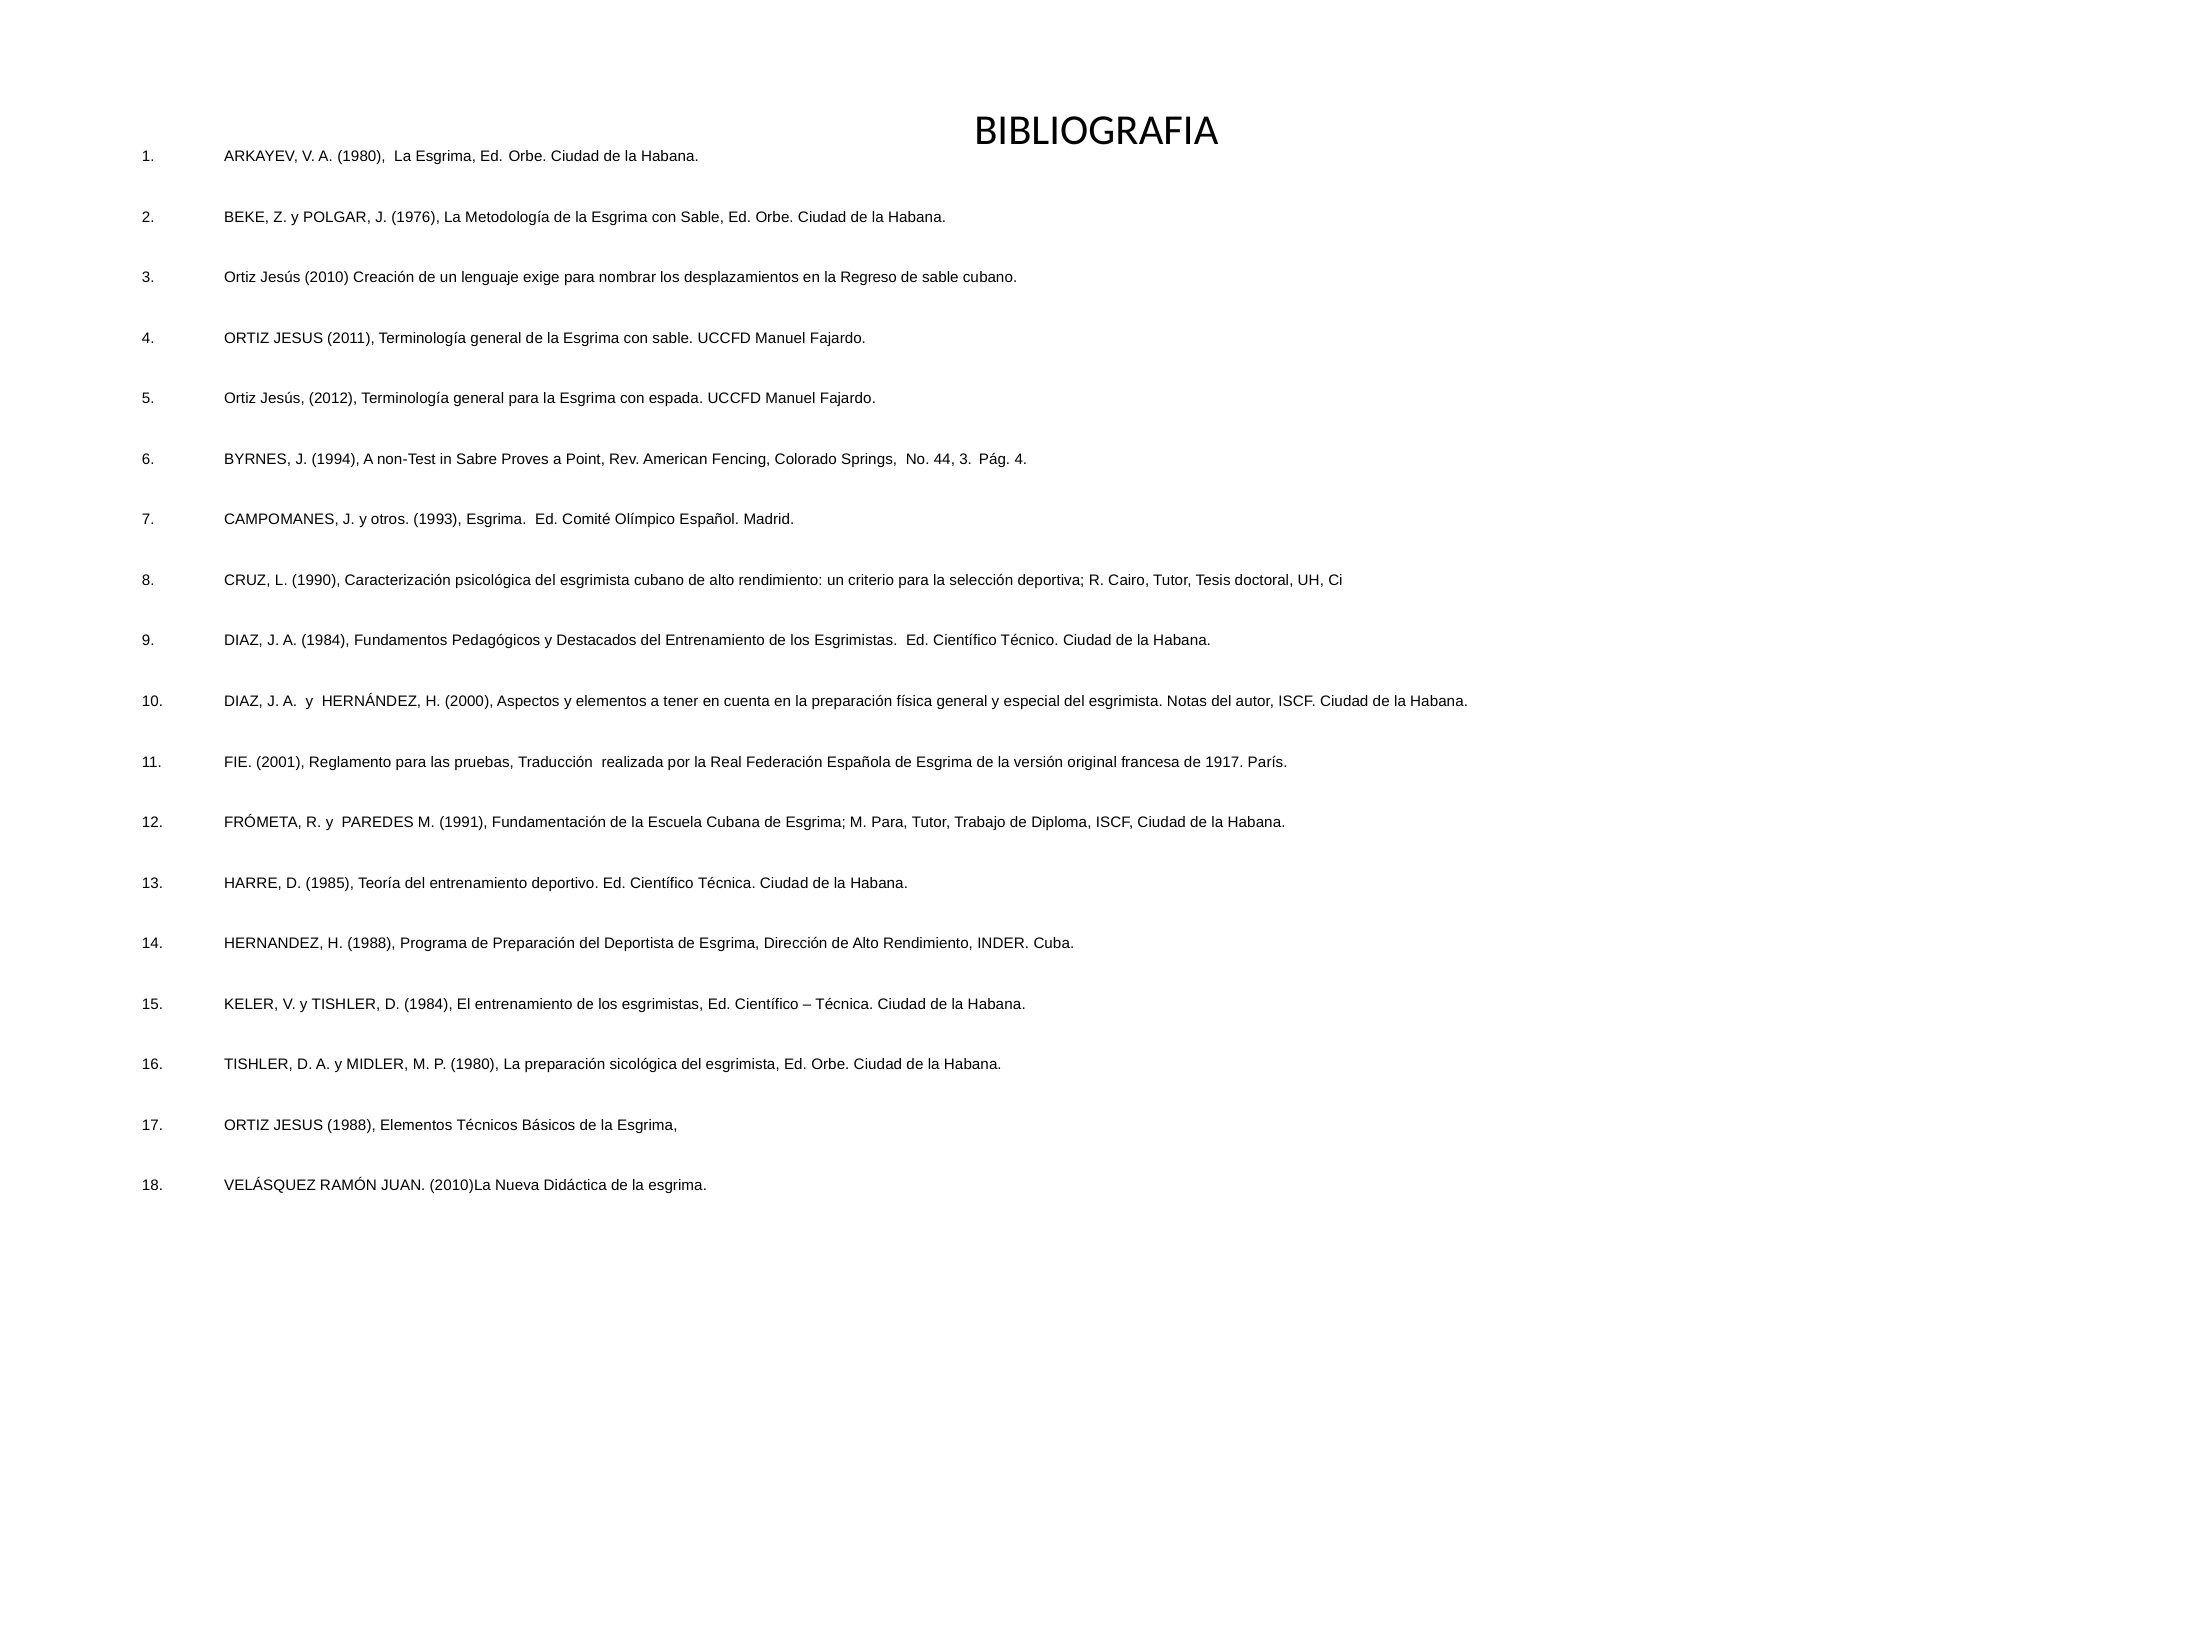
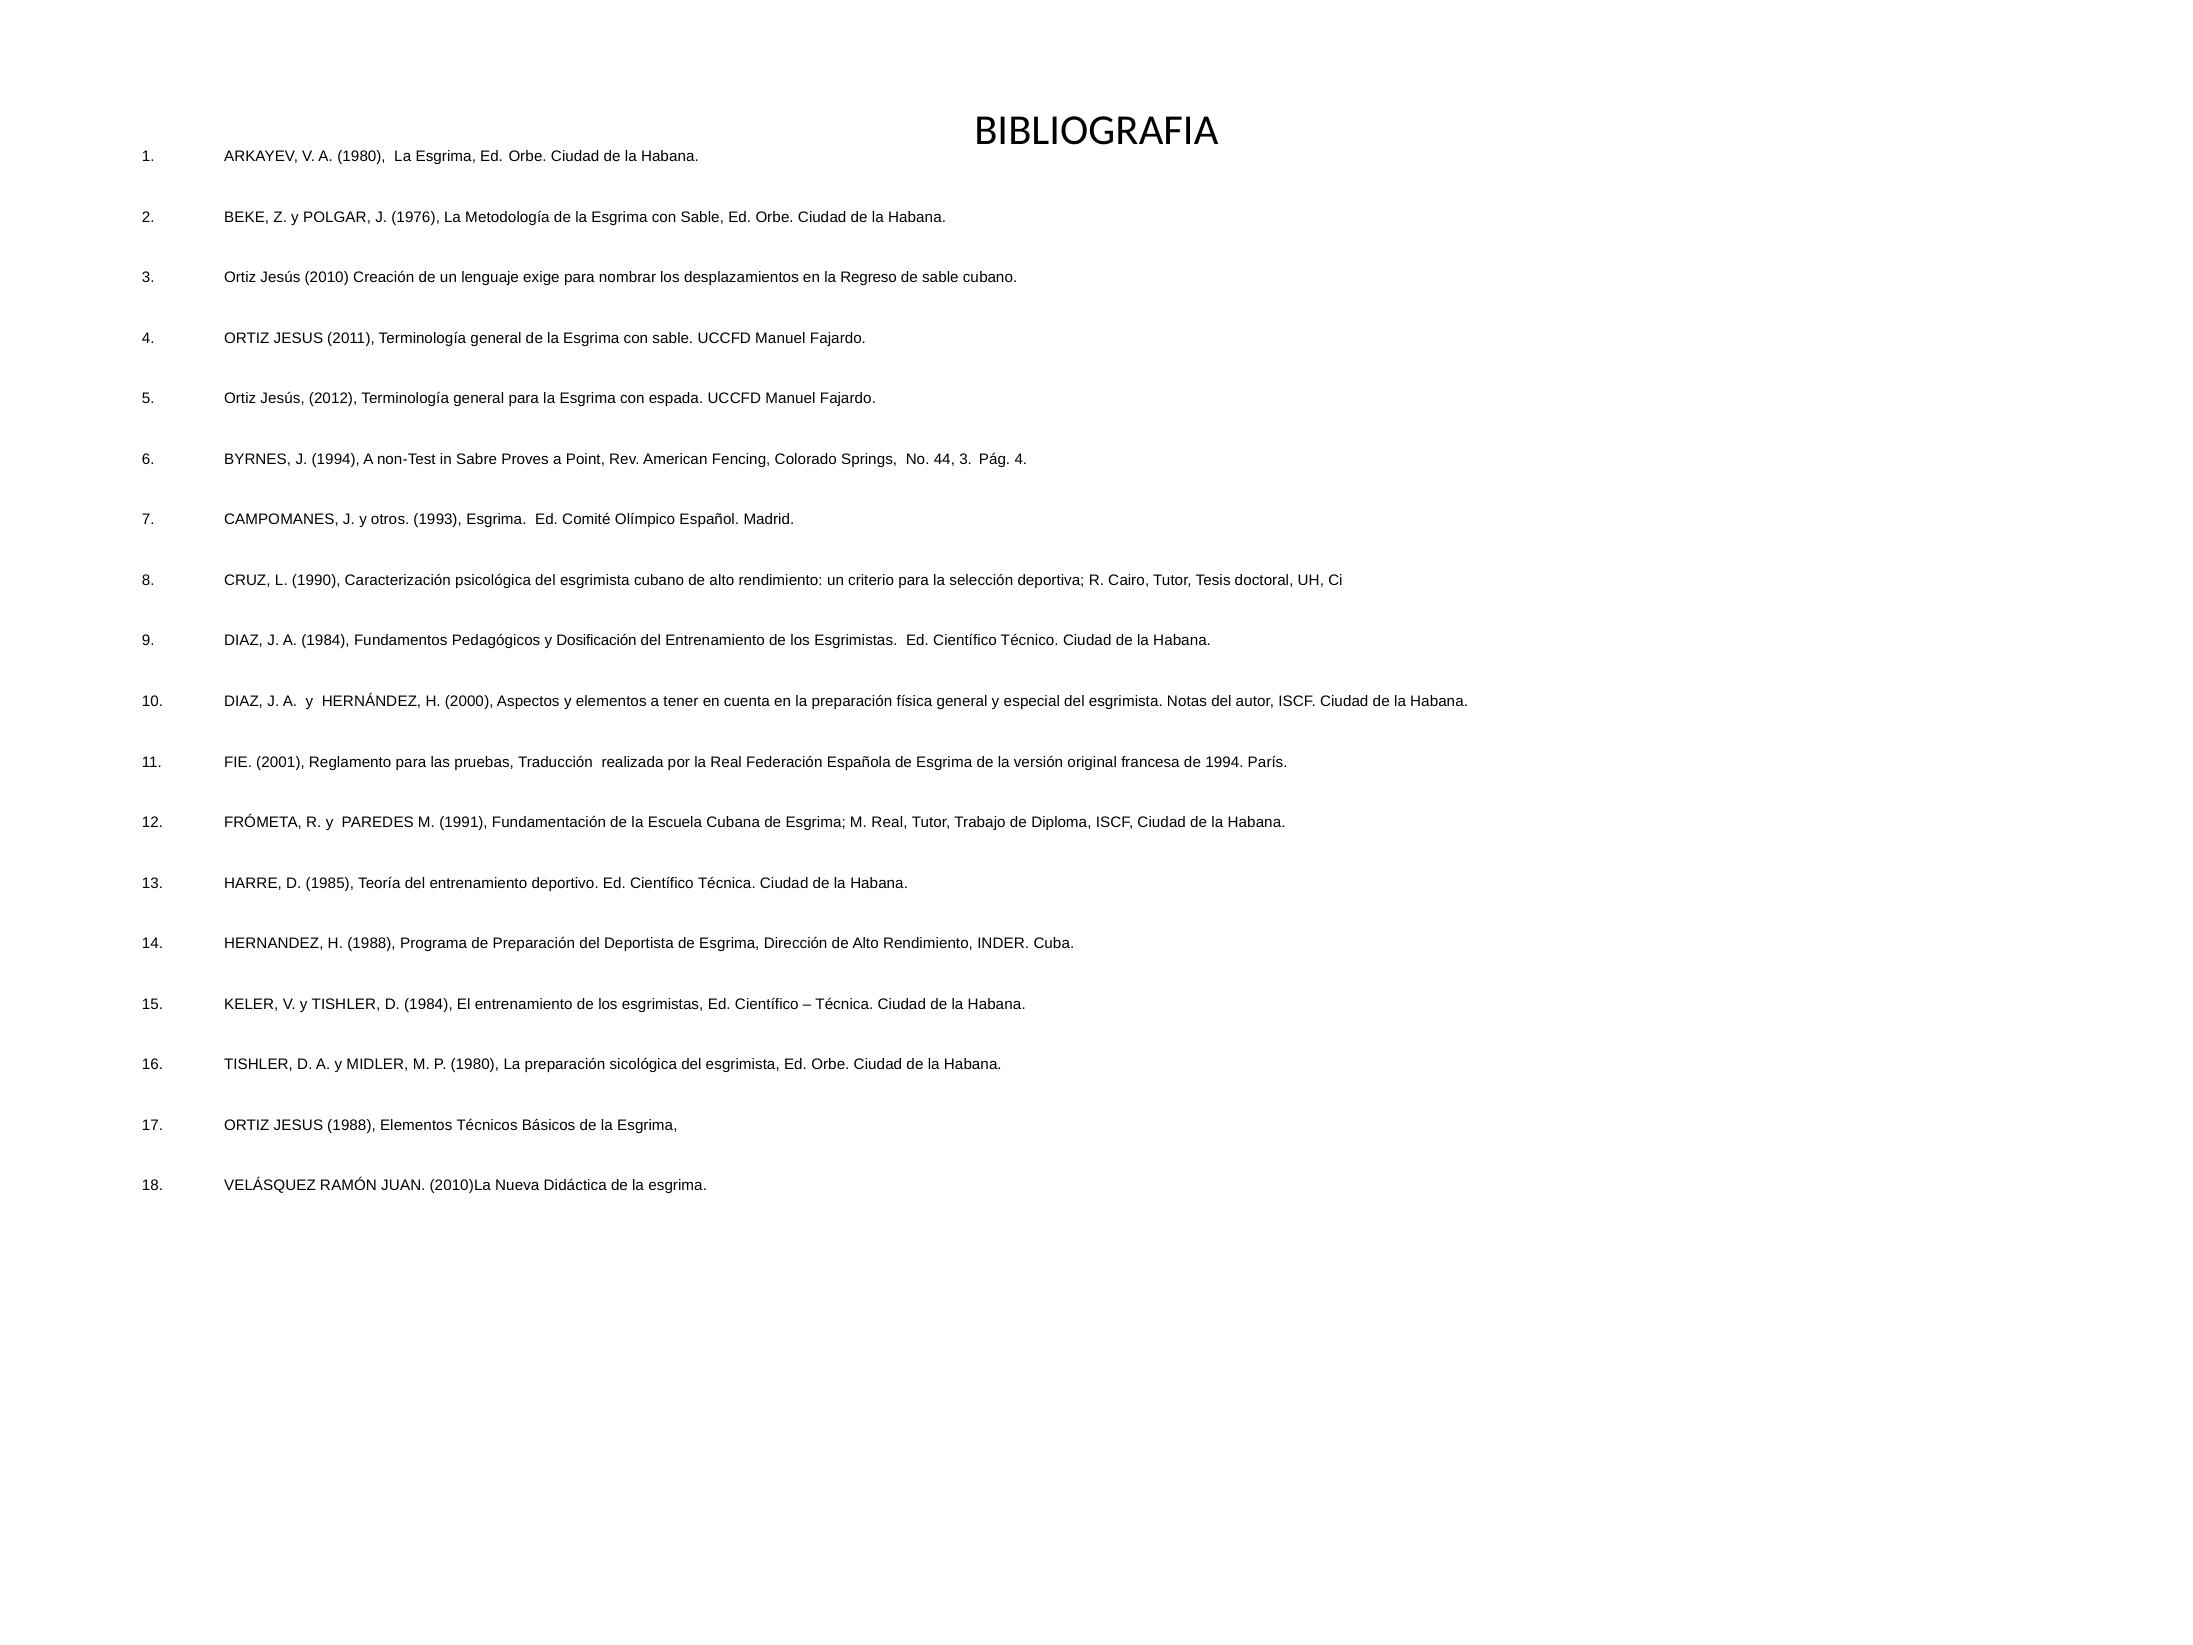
Destacados: Destacados -> Dosificación
de 1917: 1917 -> 1994
M Para: Para -> Real
